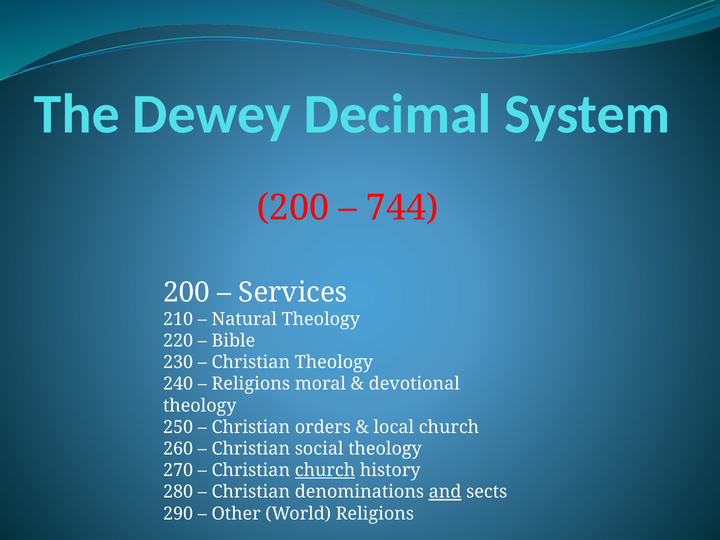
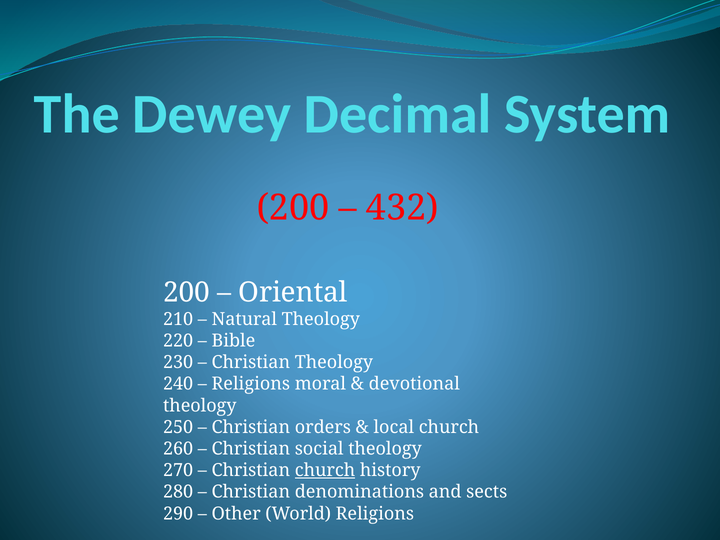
744: 744 -> 432
Services: Services -> Oriental
and underline: present -> none
